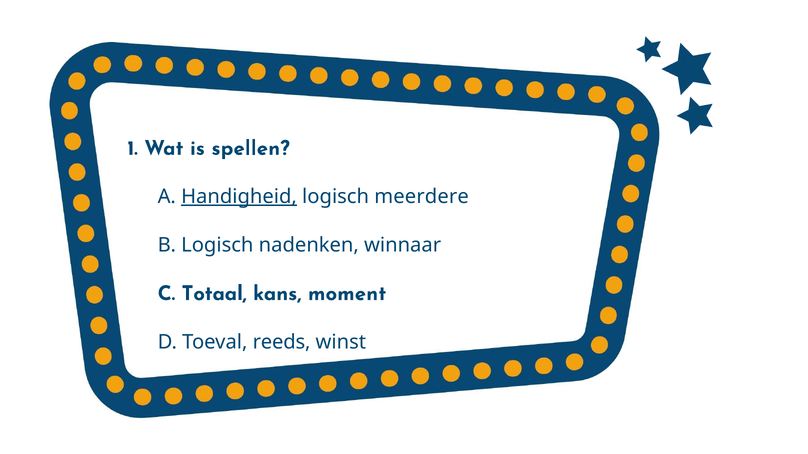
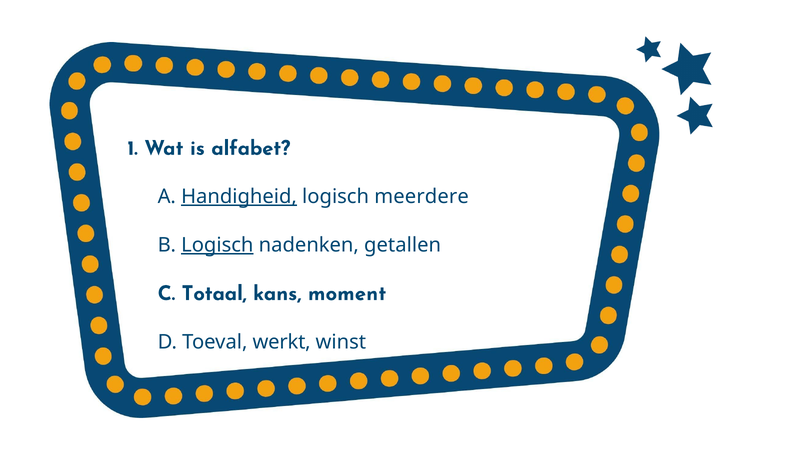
spellen: spellen -> alfabet
Logisch at (217, 245) underline: none -> present
winnaar: winnaar -> getallen
reeds: reeds -> werkt
